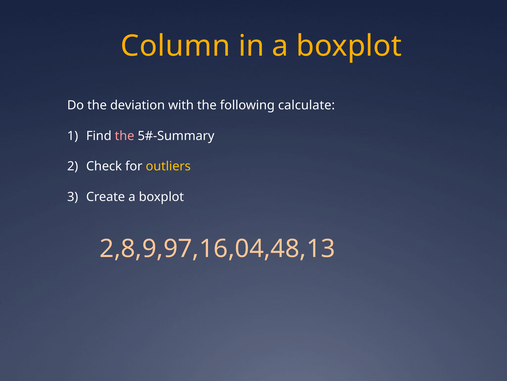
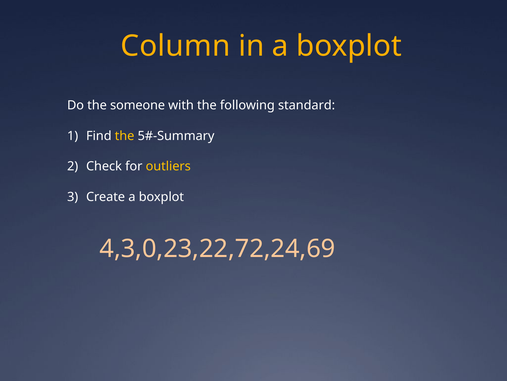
deviation: deviation -> someone
calculate: calculate -> standard
the at (125, 136) colour: pink -> yellow
2,8,9,97,16,04,48,13: 2,8,9,97,16,04,48,13 -> 4,3,0,23,22,72,24,69
